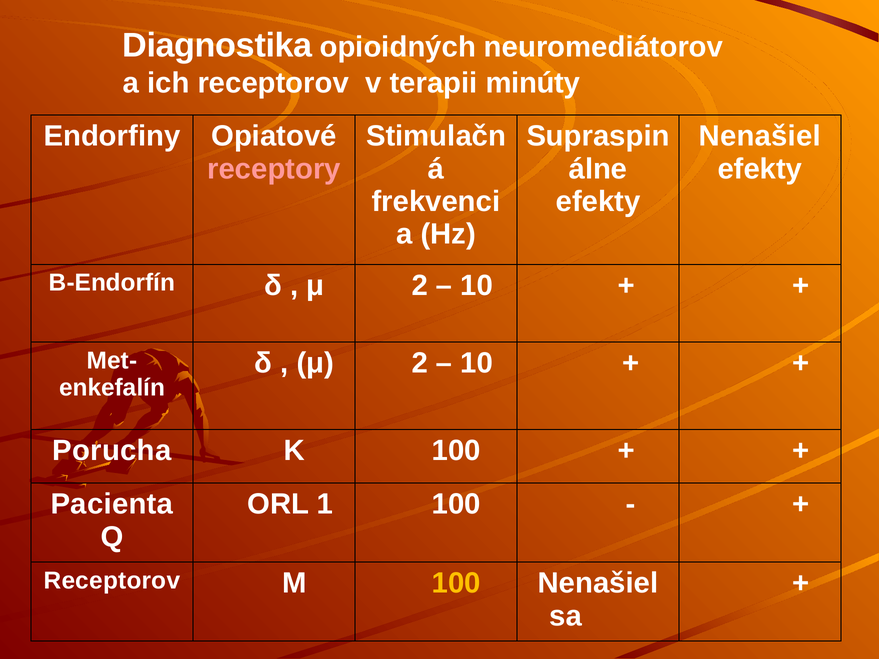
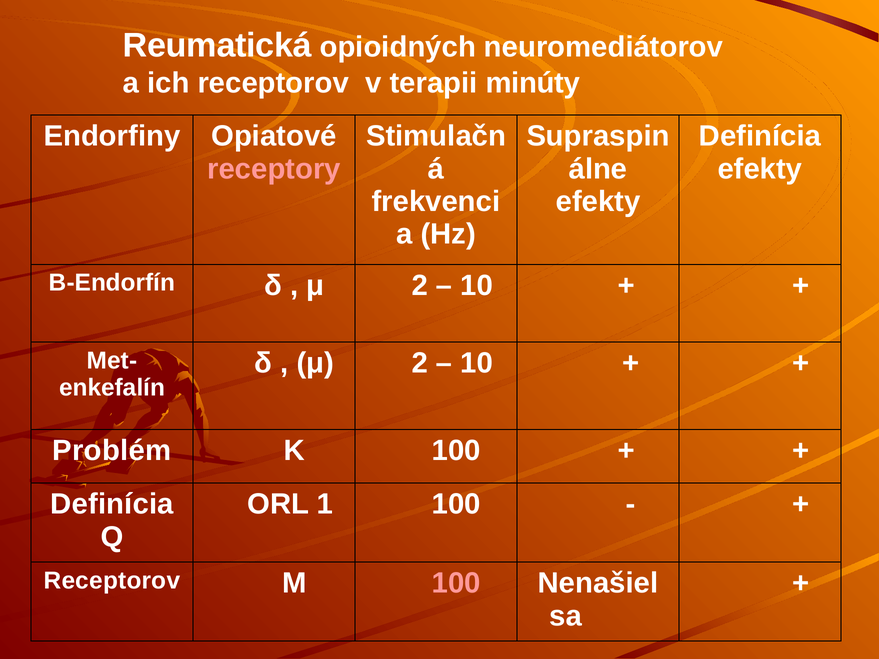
Diagnostika: Diagnostika -> Reumatická
Nenašiel at (760, 136): Nenašiel -> Definícia
Porucha: Porucha -> Problém
Pacienta at (112, 504): Pacienta -> Definícia
100 at (456, 584) colour: yellow -> pink
